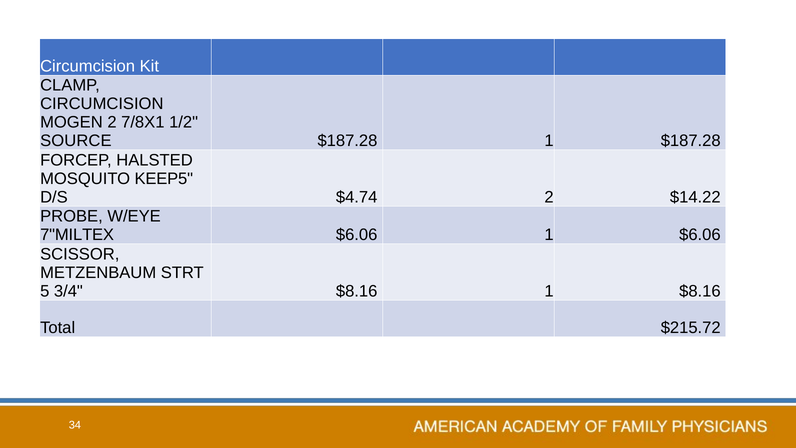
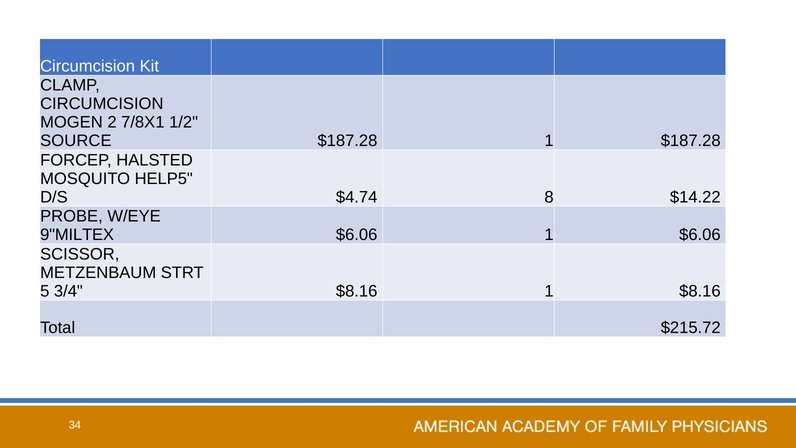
KEEP5: KEEP5 -> HELP5
$4.74 2: 2 -> 8
7"MILTEX: 7"MILTEX -> 9"MILTEX
